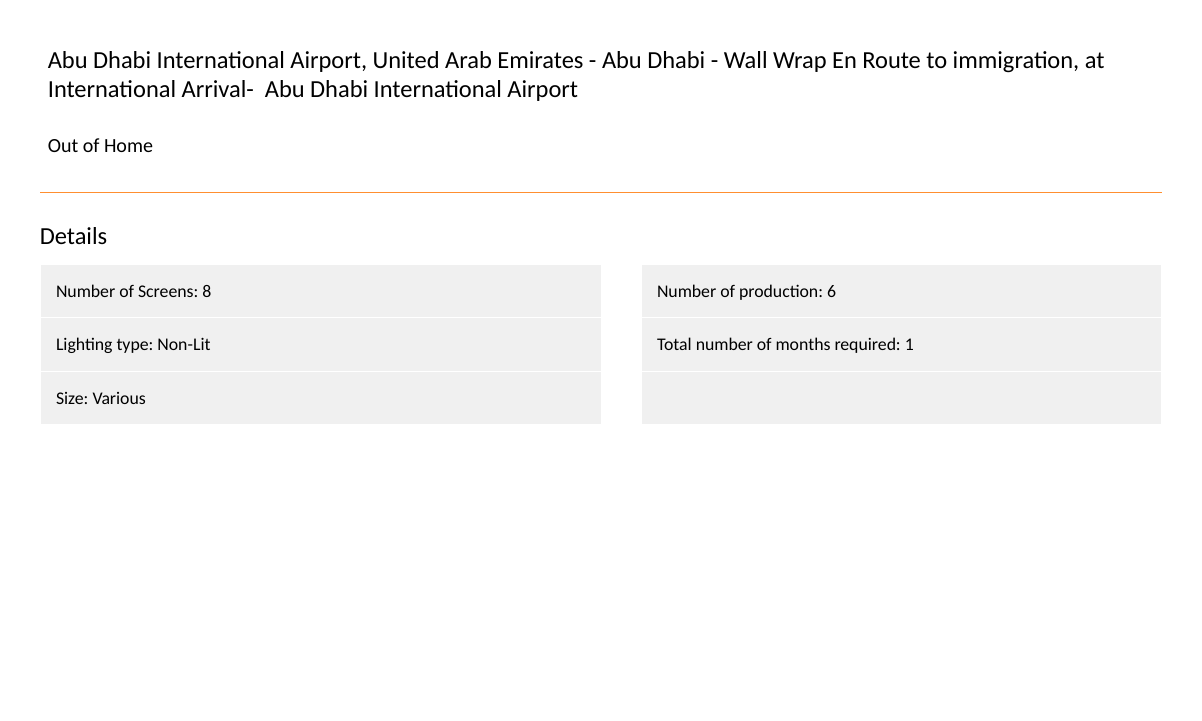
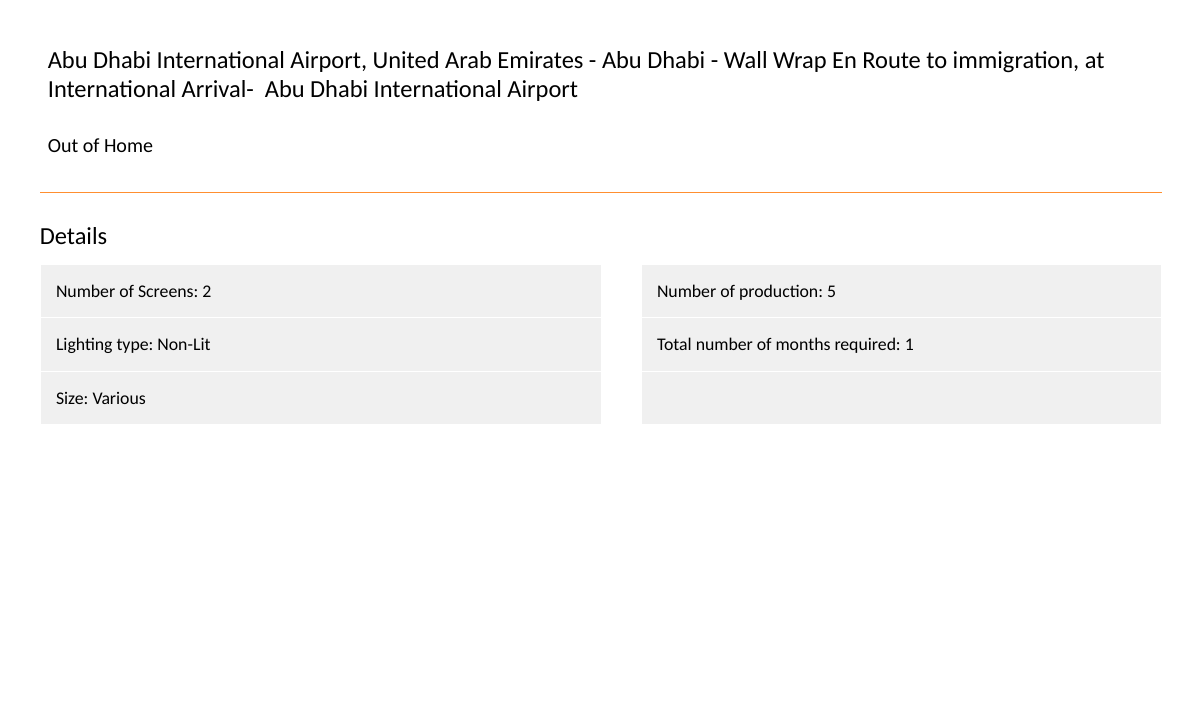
8: 8 -> 2
6: 6 -> 5
